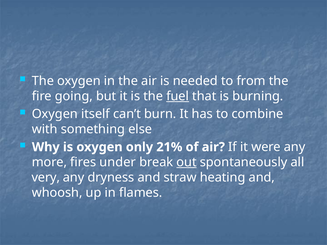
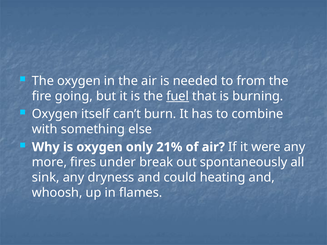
out underline: present -> none
very: very -> sink
straw: straw -> could
